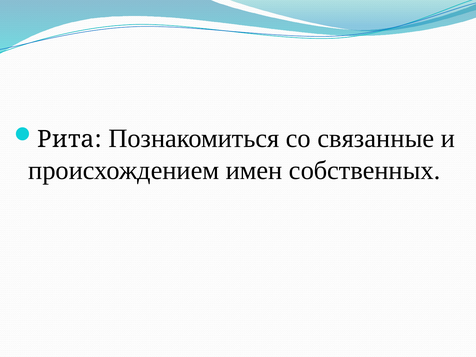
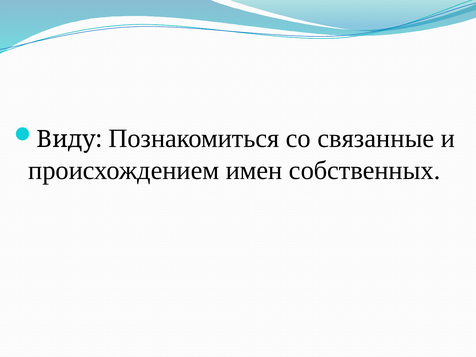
Рита: Рита -> Виду
